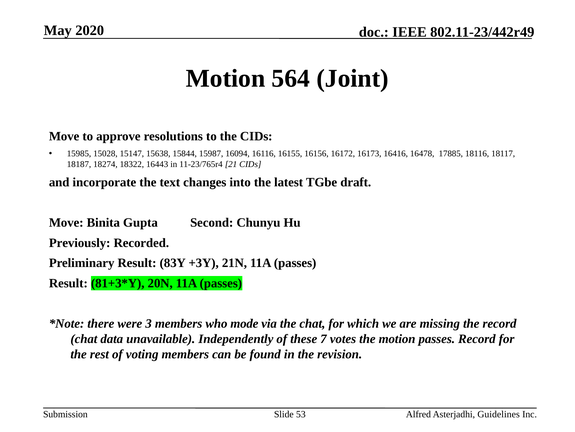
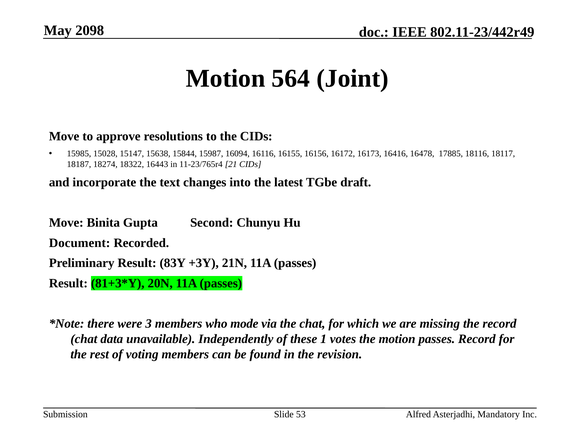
2020: 2020 -> 2098
Previously: Previously -> Document
7: 7 -> 1
Guidelines: Guidelines -> Mandatory
